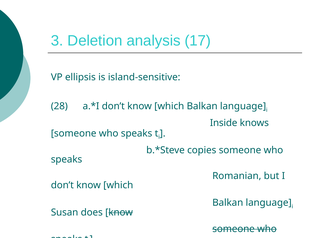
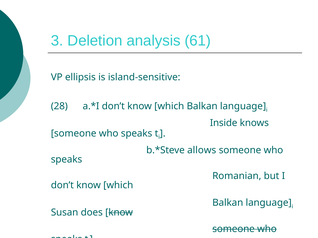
17: 17 -> 61
copies: copies -> allows
